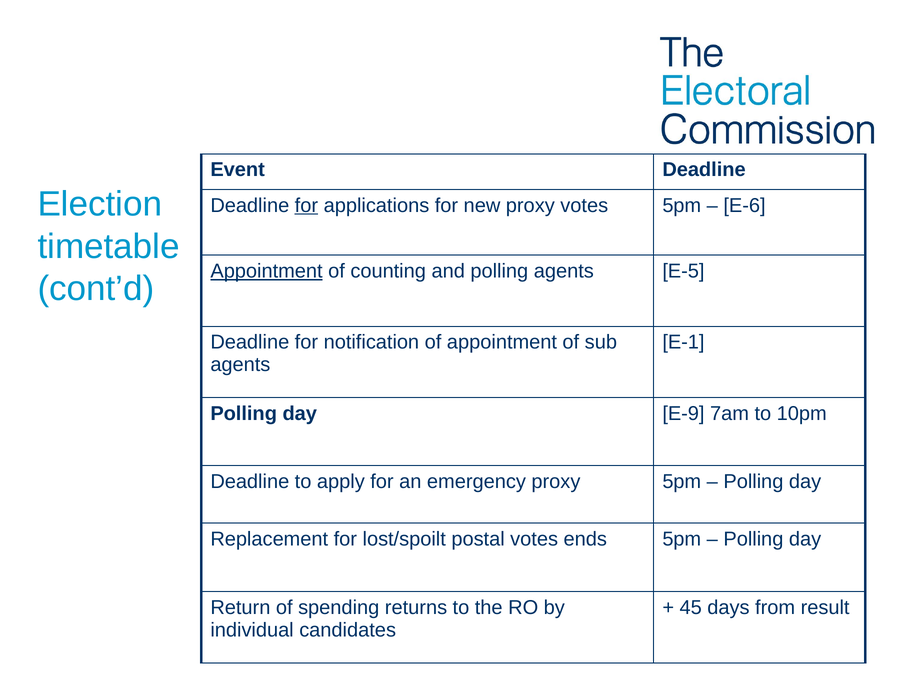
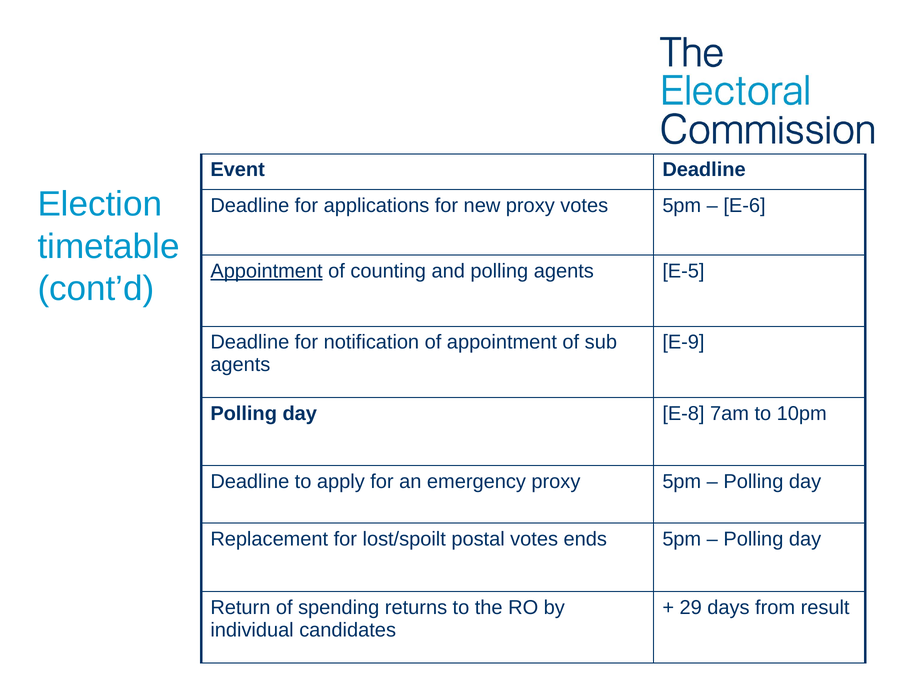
for at (306, 205) underline: present -> none
E-1: E-1 -> E-9
E-9: E-9 -> E-8
45: 45 -> 29
